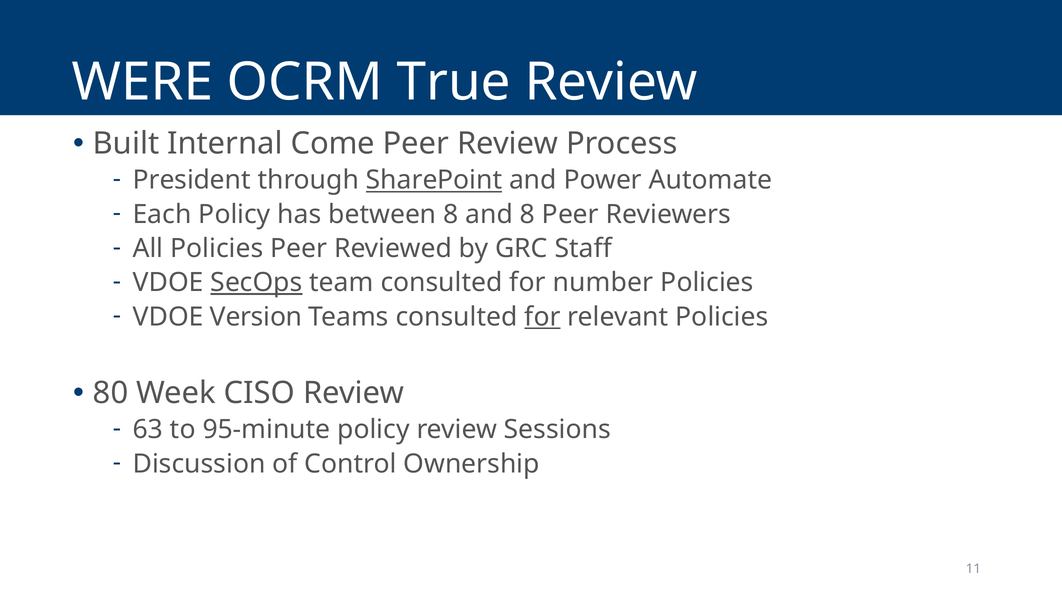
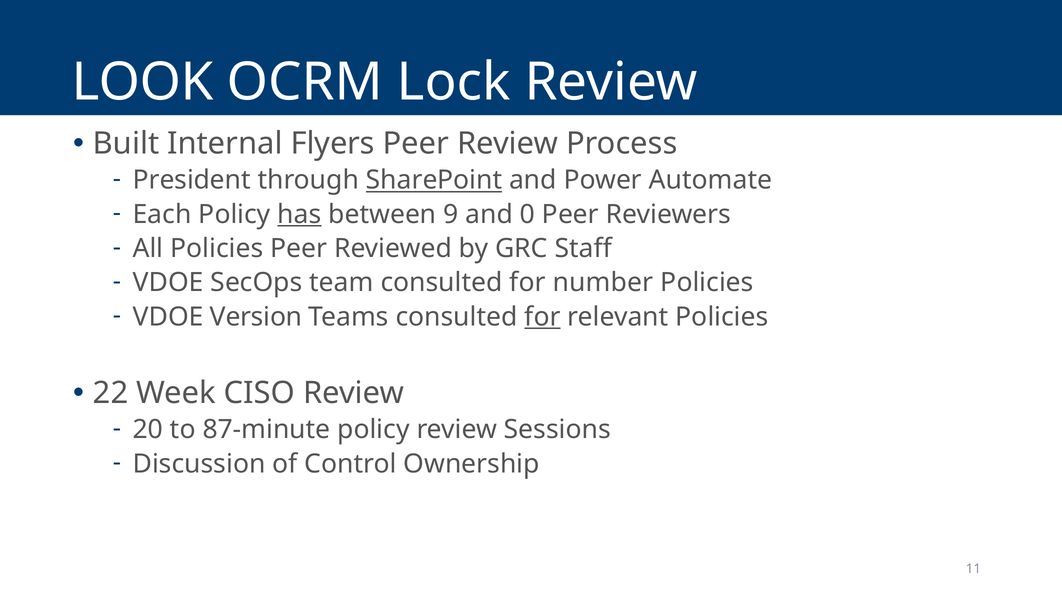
WERE: WERE -> LOOK
True: True -> Lock
Come: Come -> Flyers
has underline: none -> present
between 8: 8 -> 9
and 8: 8 -> 0
SecOps underline: present -> none
80: 80 -> 22
63: 63 -> 20
95-minute: 95-minute -> 87-minute
